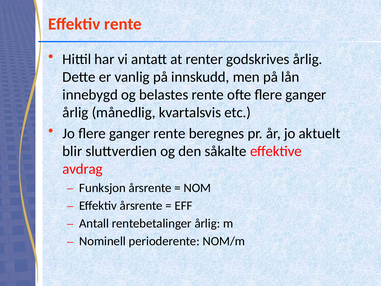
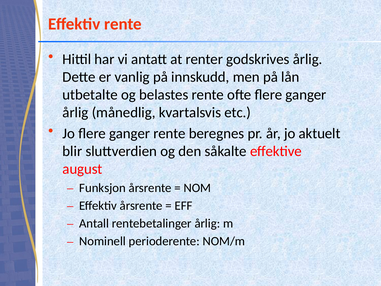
innebygd: innebygd -> utbetalte
avdrag: avdrag -> august
